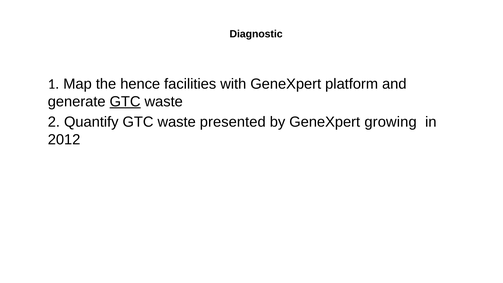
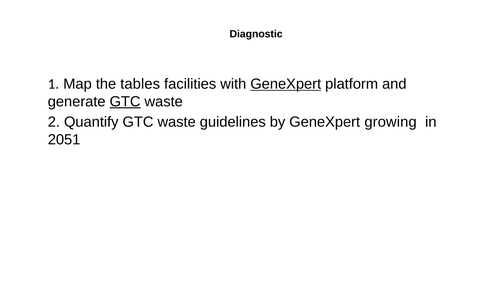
hence: hence -> tables
GeneXpert at (286, 84) underline: none -> present
presented: presented -> guidelines
2012: 2012 -> 2051
